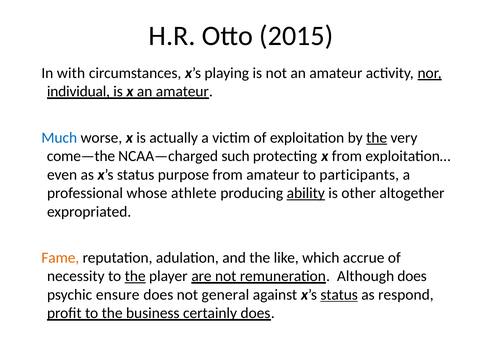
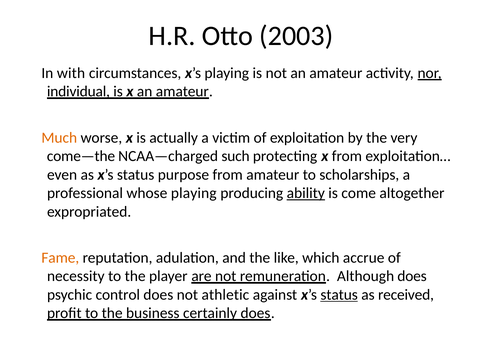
2015: 2015 -> 2003
Much colour: blue -> orange
the at (377, 137) underline: present -> none
participants: participants -> scholarships
whose athlete: athlete -> playing
other: other -> come
the at (135, 276) underline: present -> none
ensure: ensure -> control
general: general -> athletic
respond: respond -> received
